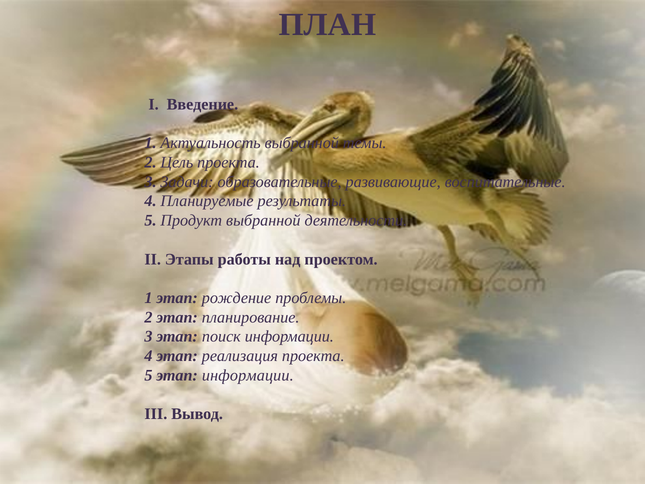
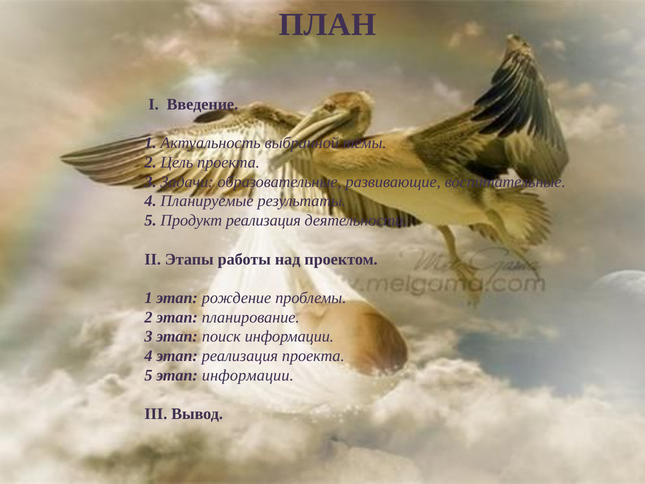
Продукт выбранной: выбранной -> реализация
